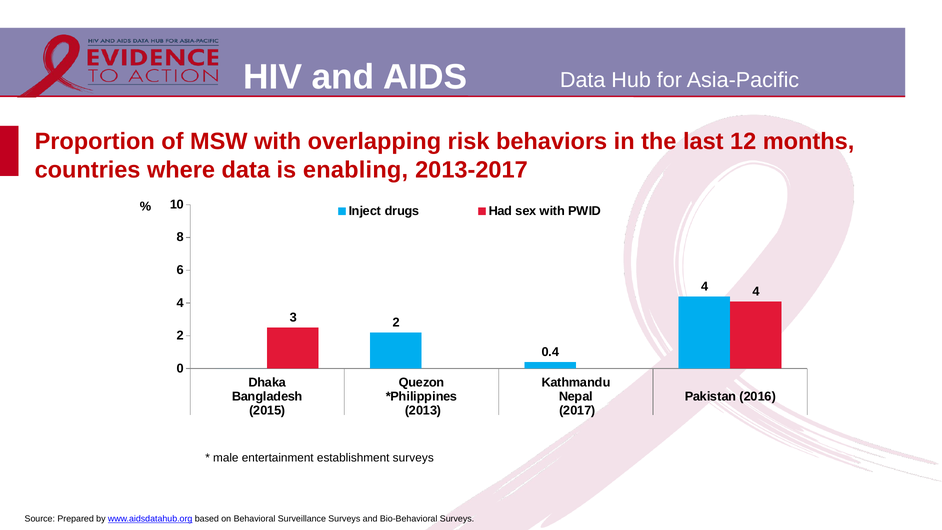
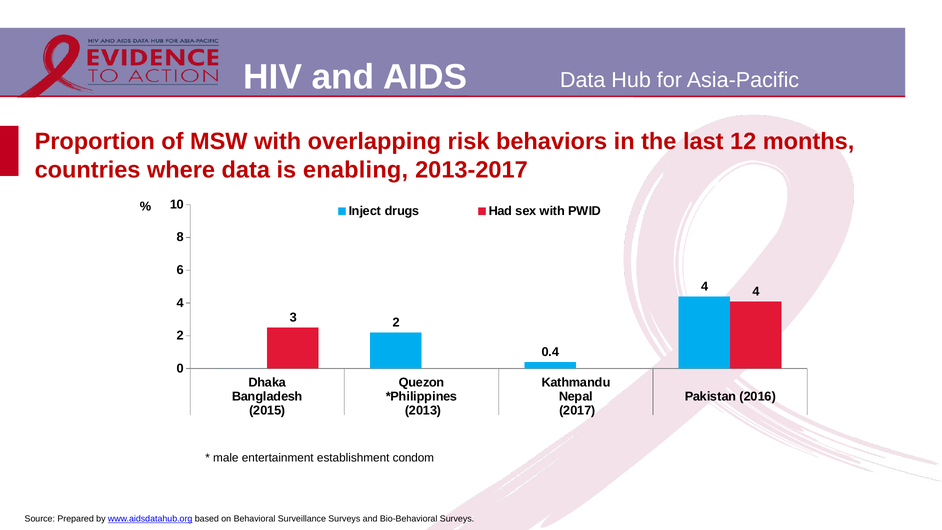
establishment surveys: surveys -> condom
